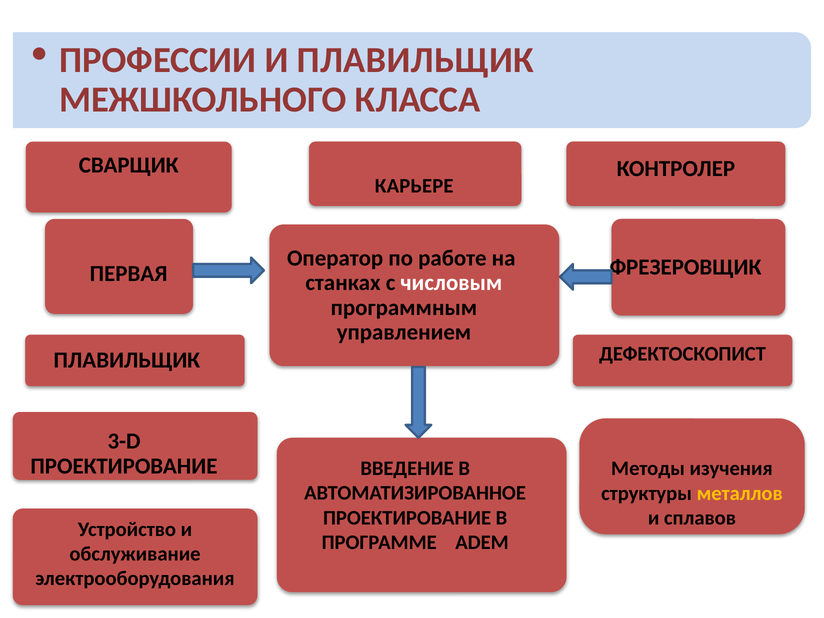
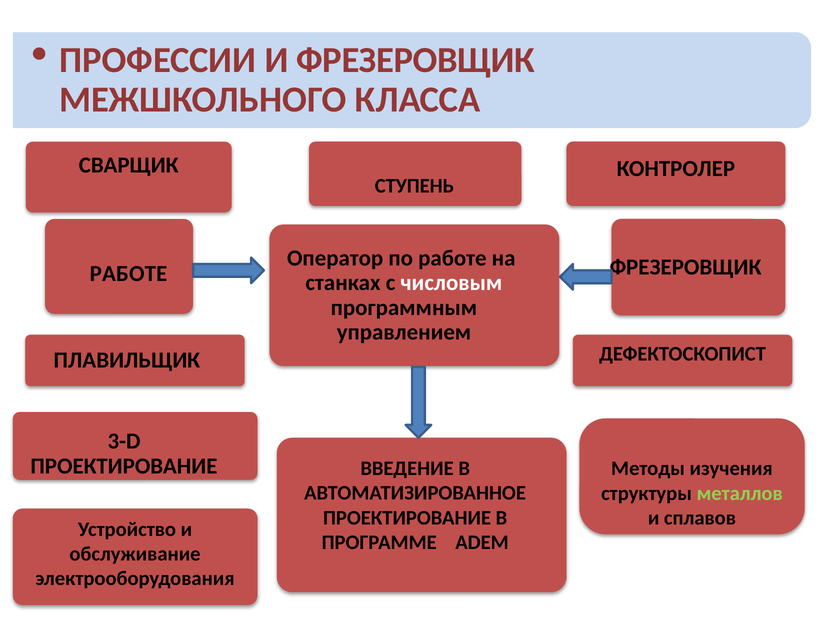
И ПЛАВИЛЬЩИК: ПЛАВИЛЬЩИК -> ФРЕЗЕРОВЩИК
КАРЬЕРЕ: КАРЬЕРЕ -> СТУПЕНЬ
ПЕРВАЯ at (129, 274): ПЕРВАЯ -> РАБОТЕ
металлов colour: yellow -> light green
